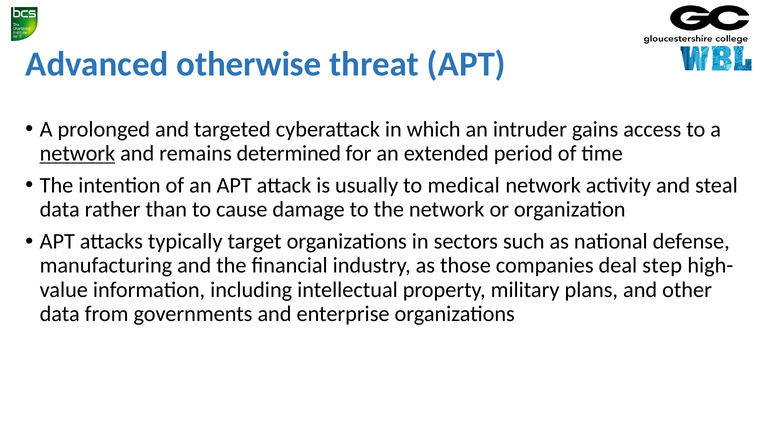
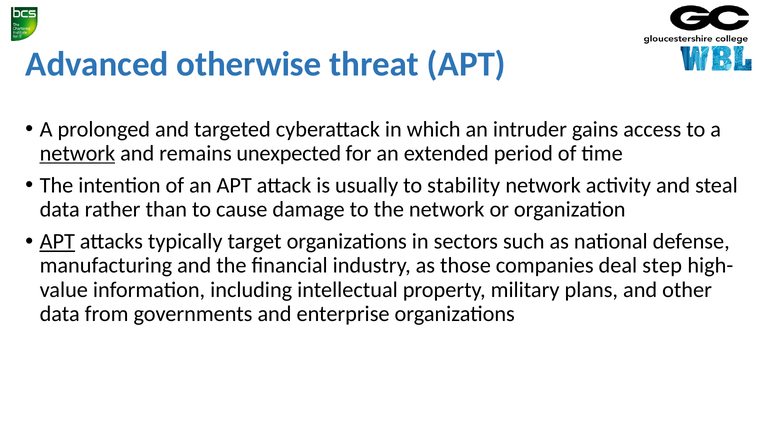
determined: determined -> unexpected
medical: medical -> stability
APT at (57, 242) underline: none -> present
